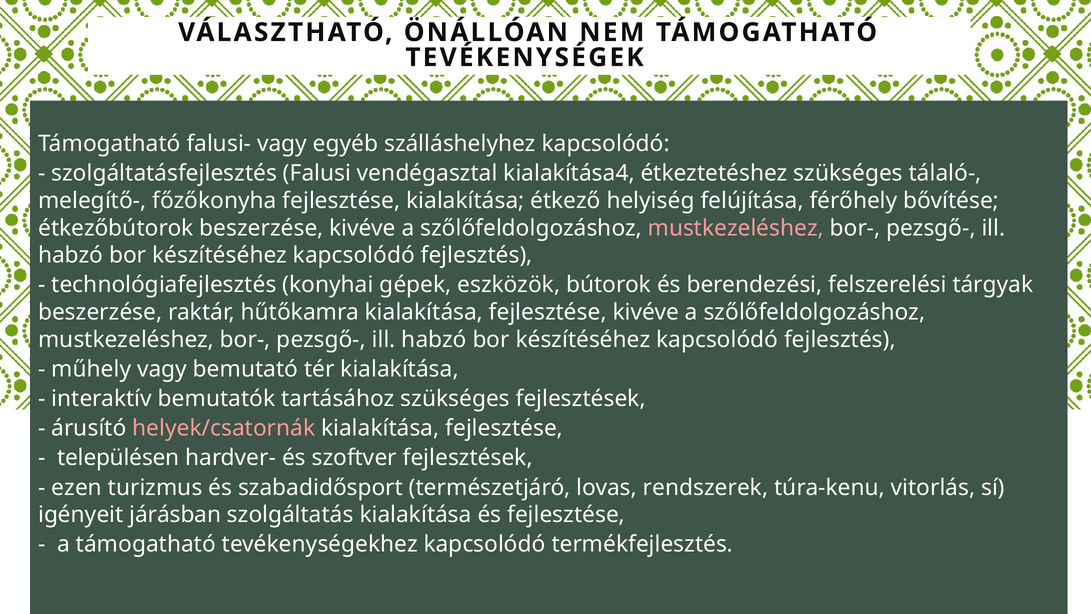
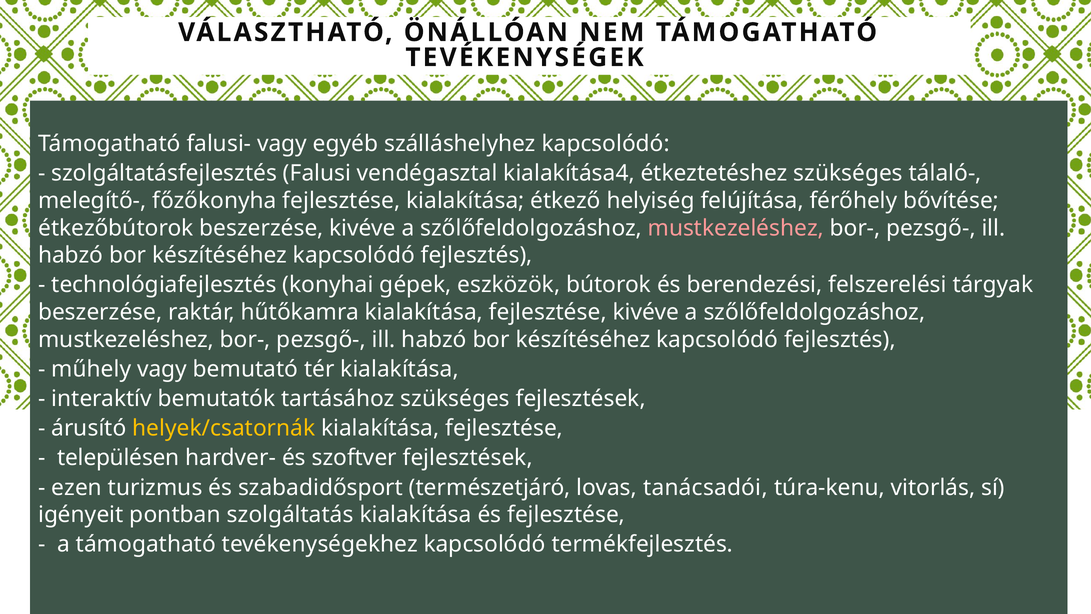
helyek/csatornák colour: pink -> yellow
rendszerek: rendszerek -> tanácsadói
járásban: járásban -> pontban
